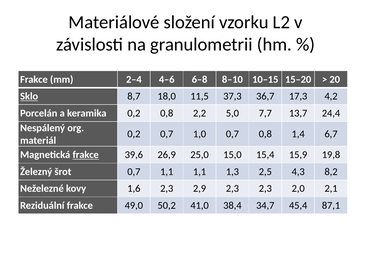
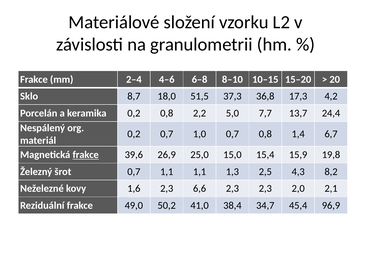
Sklo underline: present -> none
11,5: 11,5 -> 51,5
36,7: 36,7 -> 36,8
2,9: 2,9 -> 6,6
87,1: 87,1 -> 96,9
